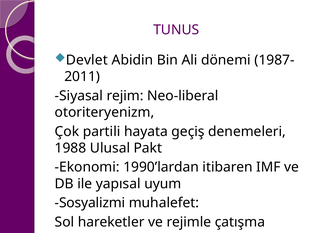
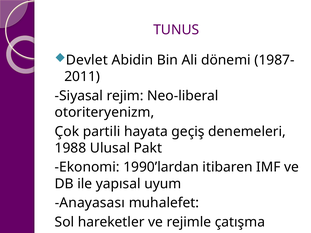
Sosyalizmi: Sosyalizmi -> Anayasası
